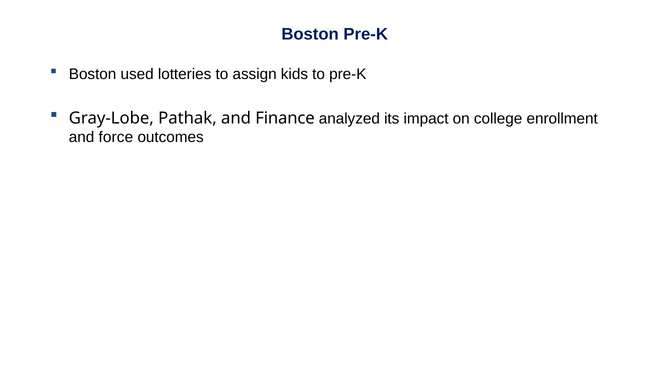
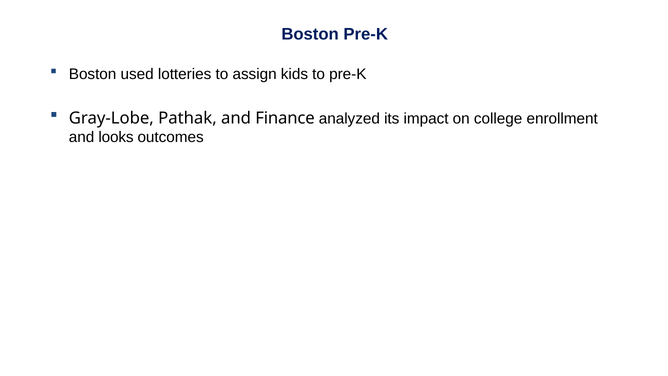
force: force -> looks
